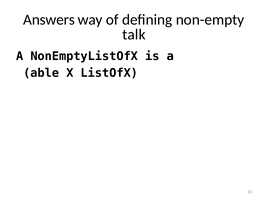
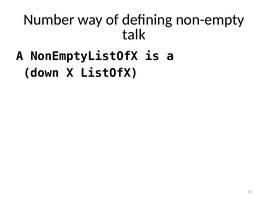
Answers: Answers -> Number
able: able -> down
